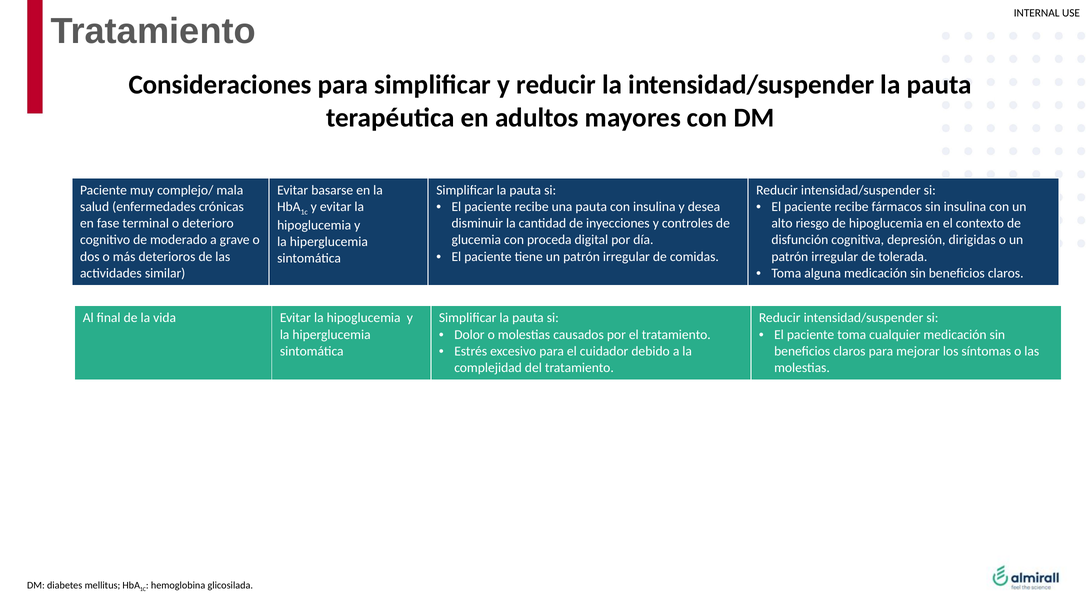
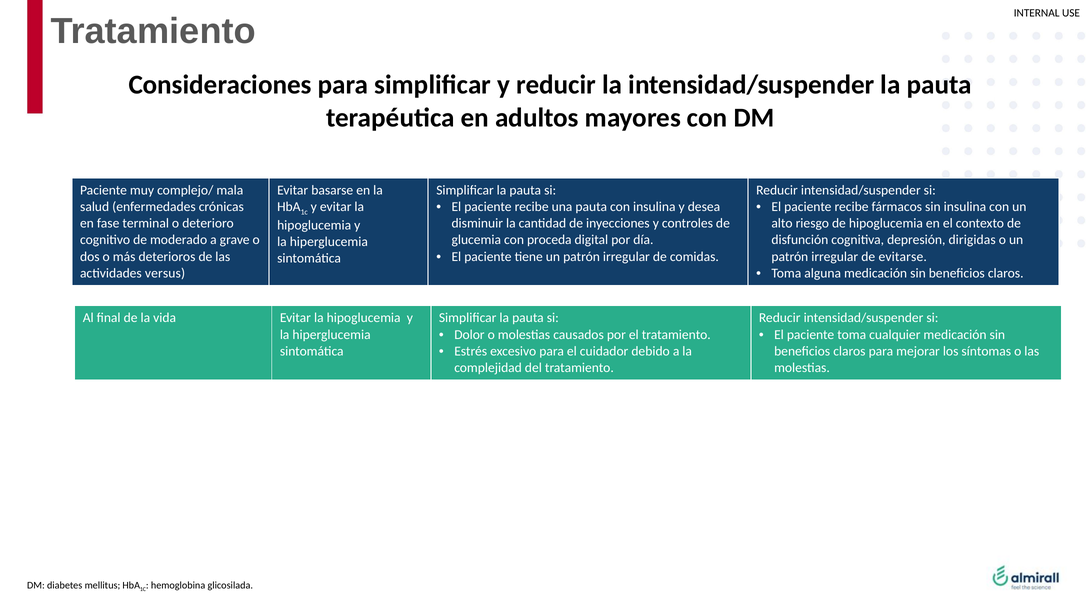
tolerada: tolerada -> evitarse
similar: similar -> versus
